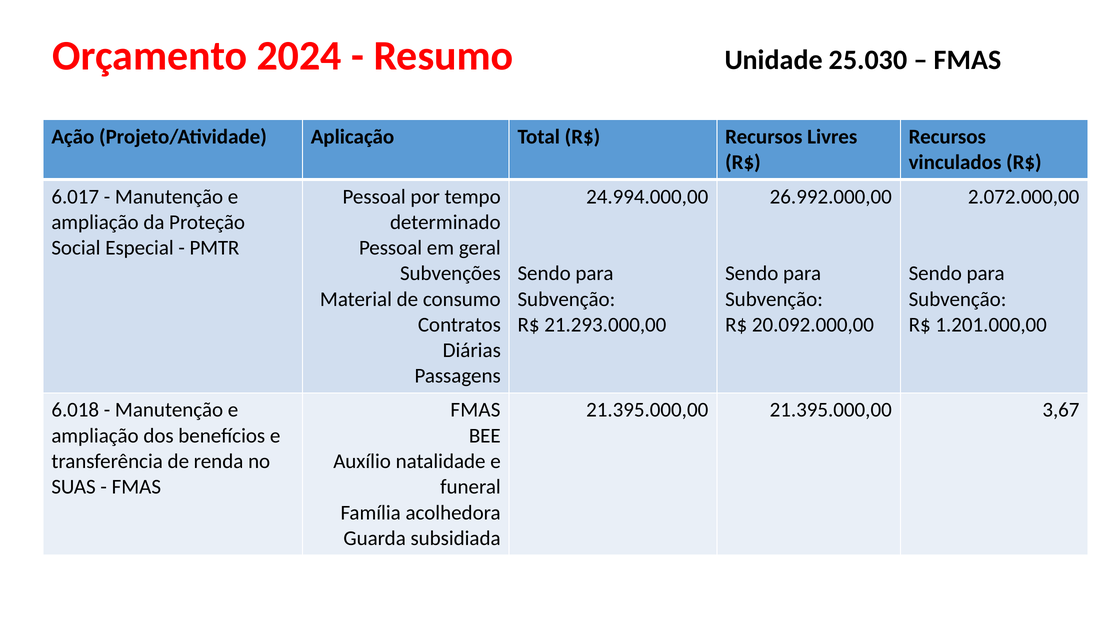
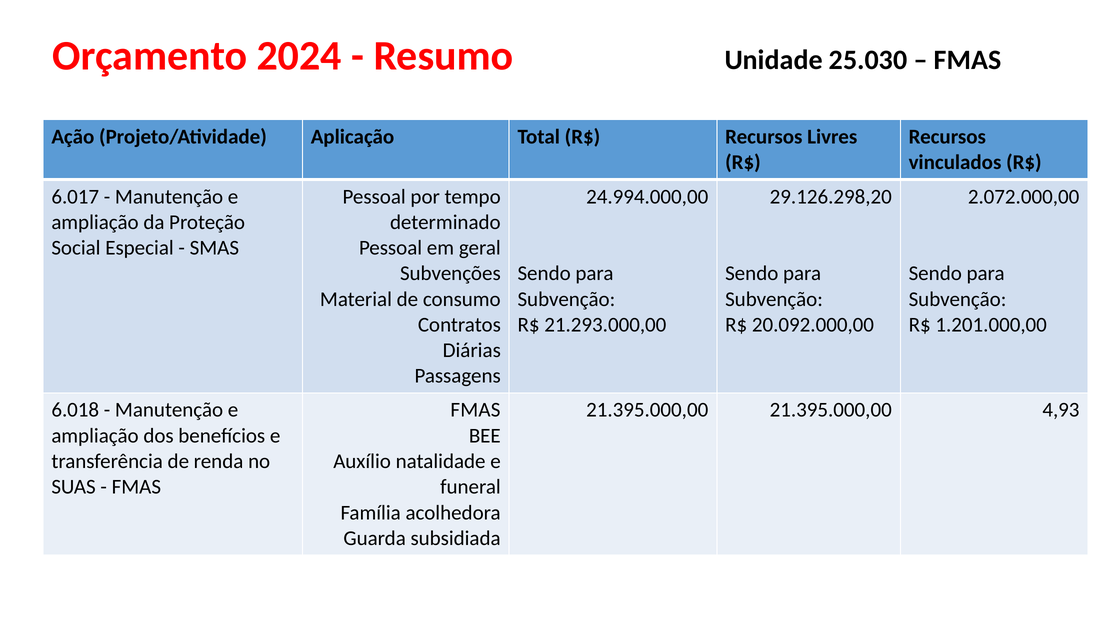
26.992.000,00: 26.992.000,00 -> 29.126.298,20
PMTR: PMTR -> SMAS
3,67: 3,67 -> 4,93
